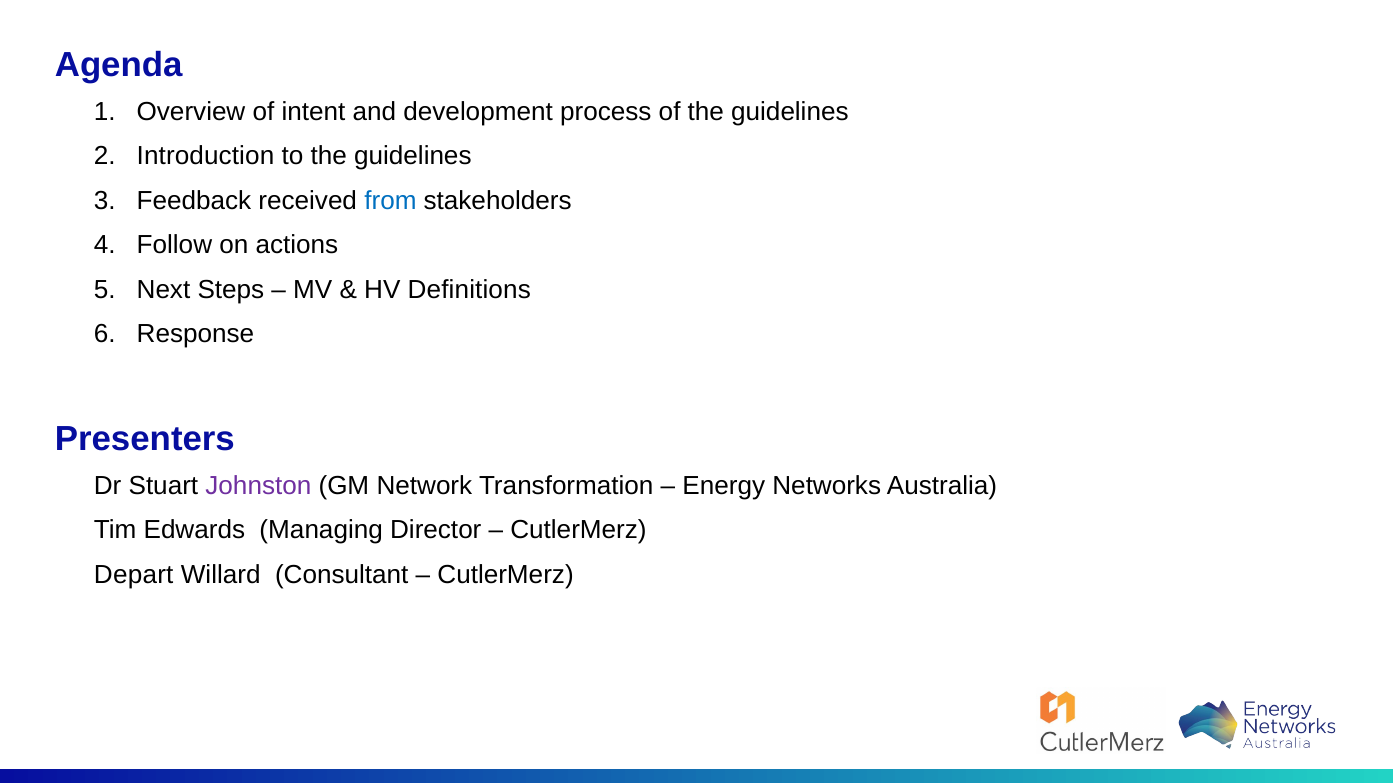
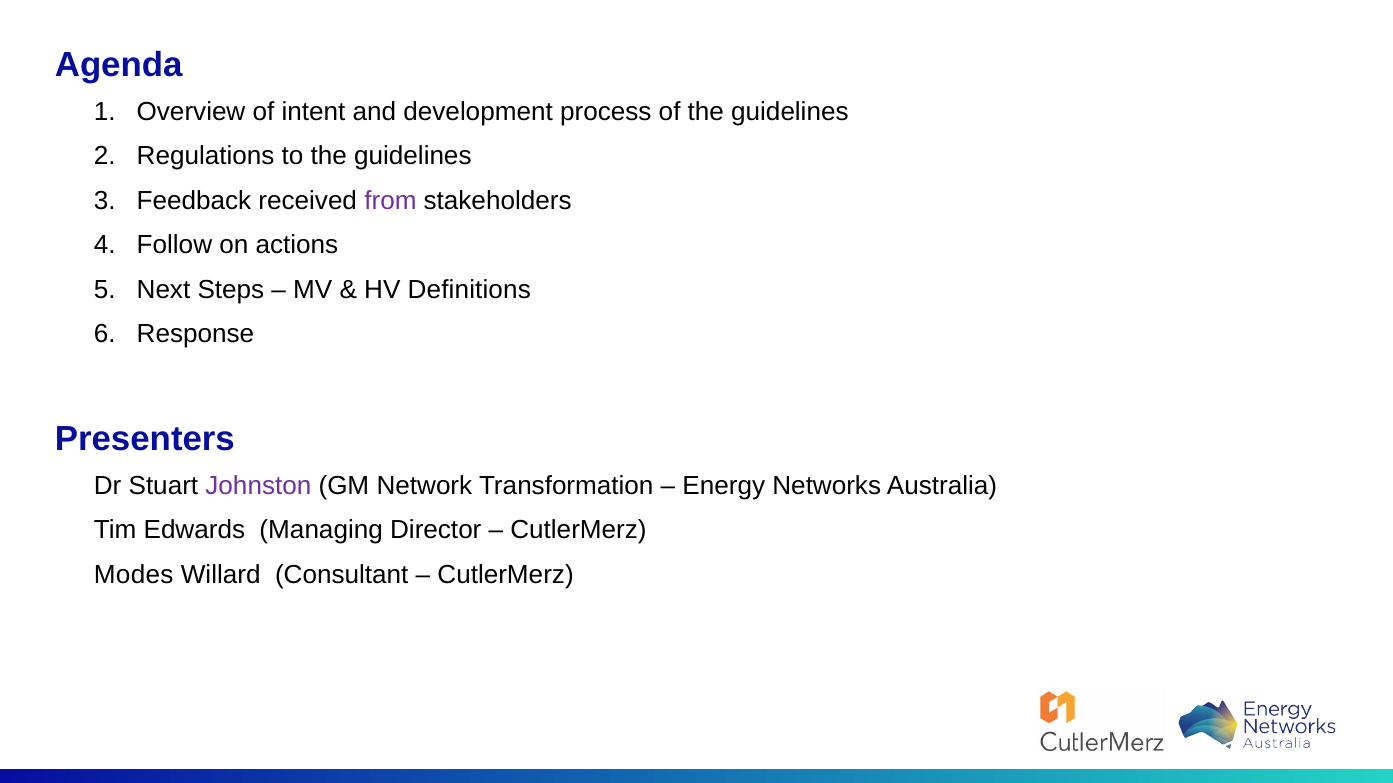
Introduction: Introduction -> Regulations
from colour: blue -> purple
Depart: Depart -> Modes
